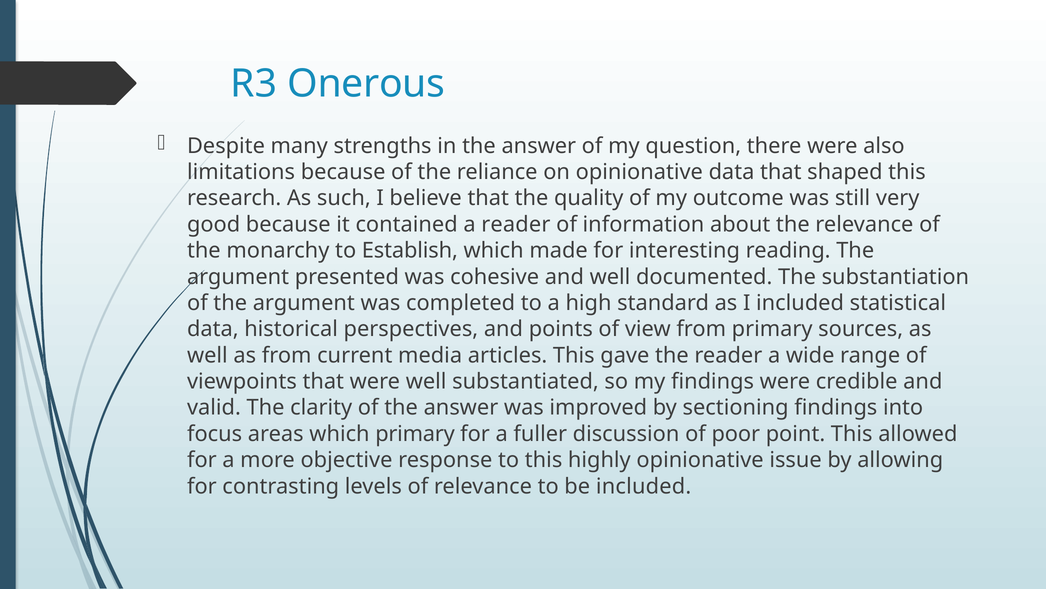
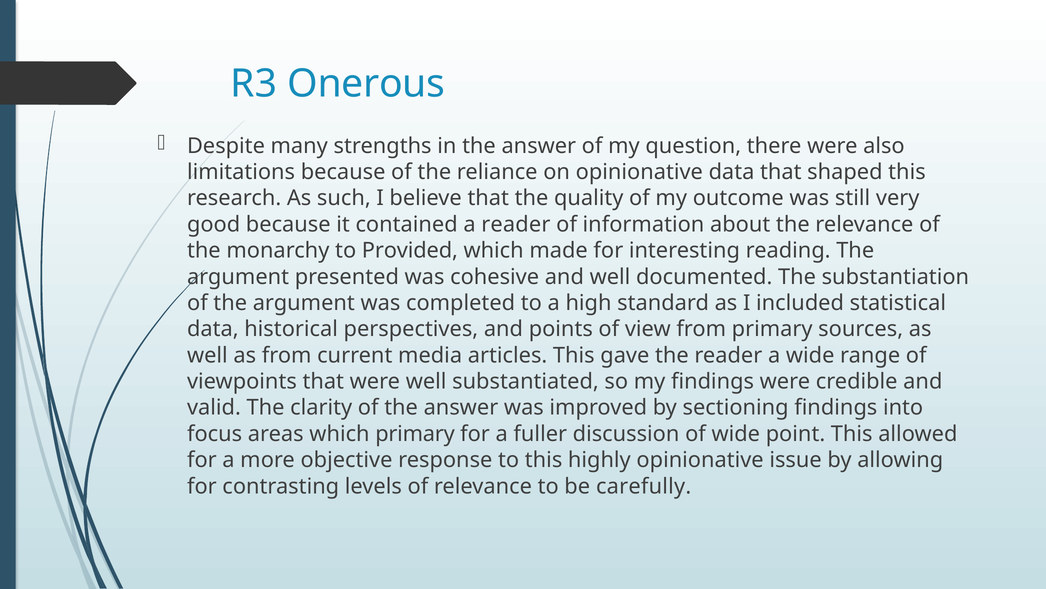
Establish: Establish -> Provided
of poor: poor -> wide
be included: included -> carefully
